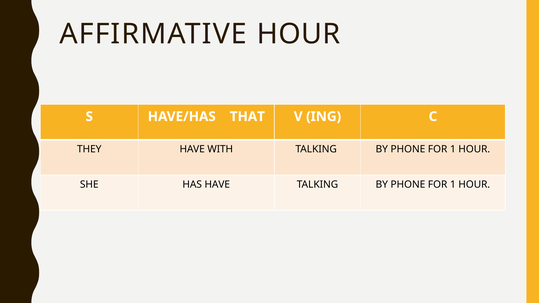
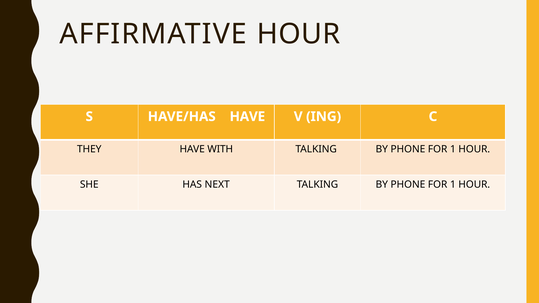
HAVE/HAS THAT: THAT -> HAVE
HAS HAVE: HAVE -> NEXT
